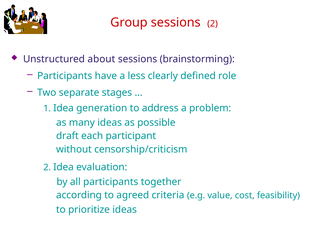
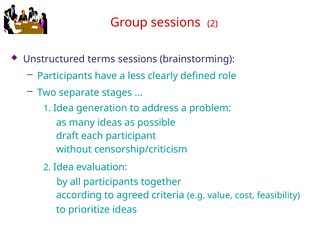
about: about -> terms
